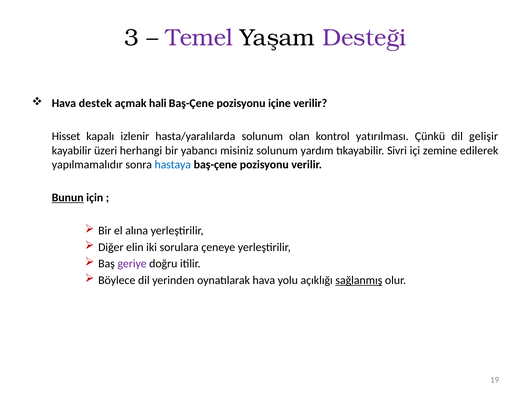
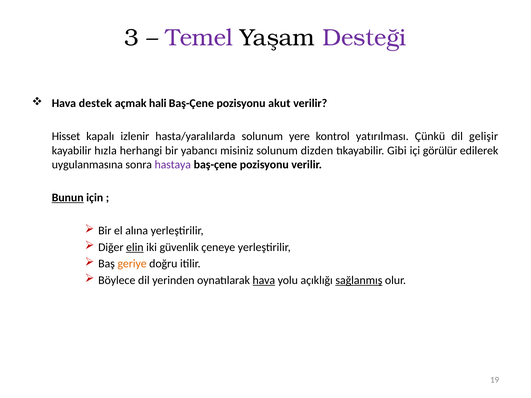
içine: içine -> akut
olan: olan -> yere
üzeri: üzeri -> hızla
yardım: yardım -> dizden
Sivri: Sivri -> Gibi
zemine: zemine -> görülür
yapılmamalıdır: yapılmamalıdır -> uygulanmasına
hastaya colour: blue -> purple
elin underline: none -> present
sorulara: sorulara -> güvenlik
geriye colour: purple -> orange
hava at (264, 280) underline: none -> present
